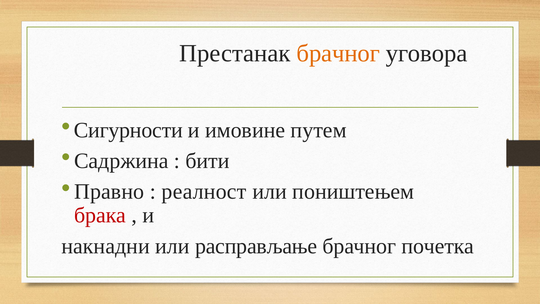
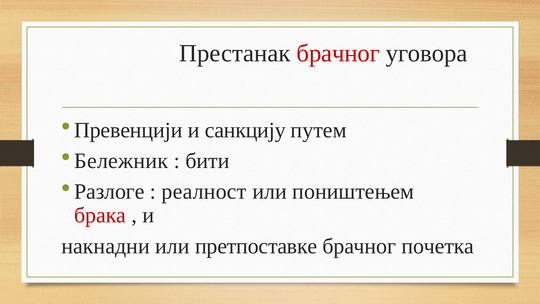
брачног at (338, 53) colour: orange -> red
Сигурности: Сигурности -> Превенцији
имовине: имовине -> санкцију
Садржина: Садржина -> Бележник
Правно: Правно -> Разлоге
расправљање: расправљање -> претпоставке
